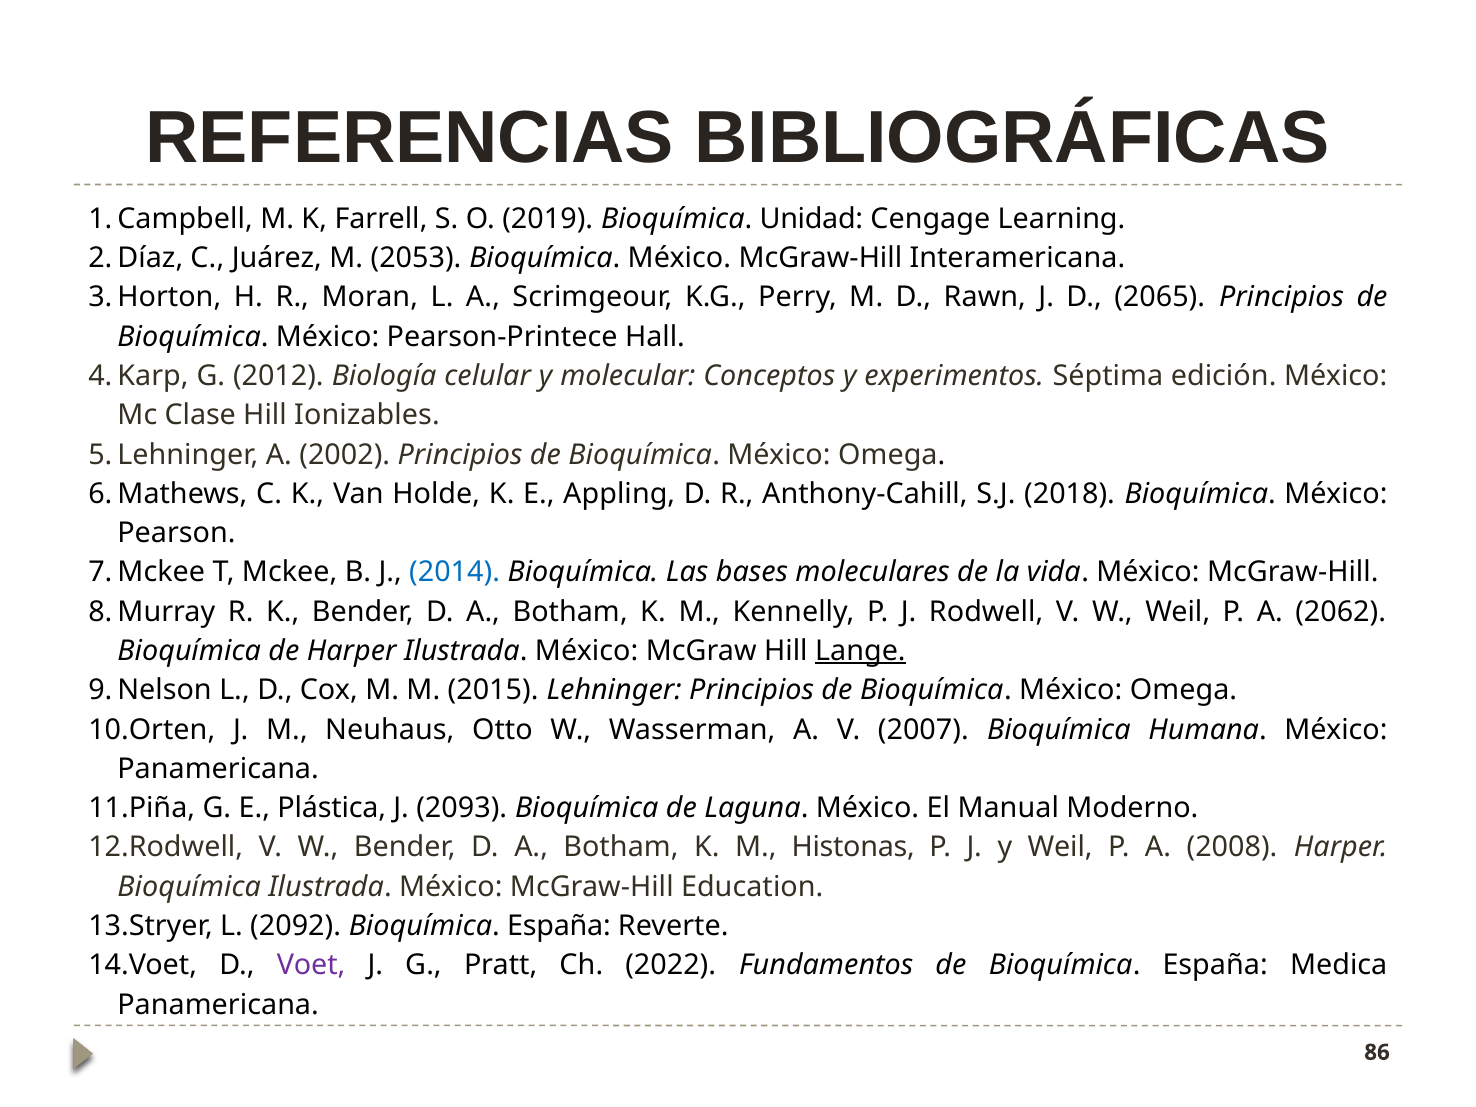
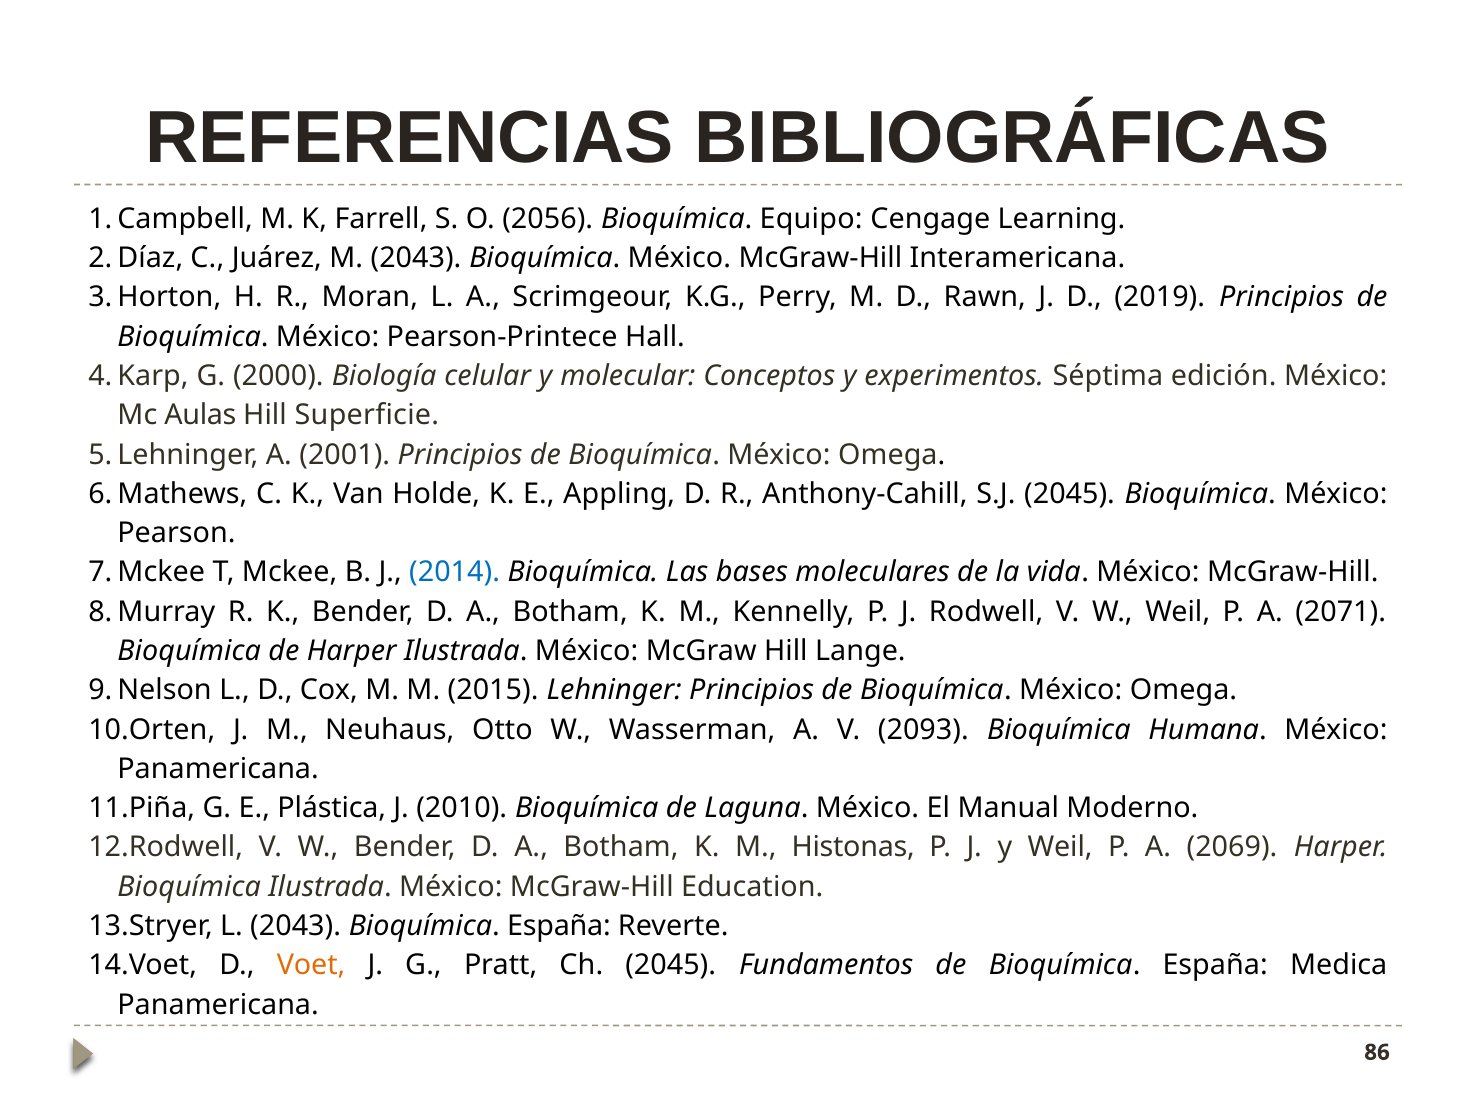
2019: 2019 -> 2056
Unidad: Unidad -> Equipo
M 2053: 2053 -> 2043
2065: 2065 -> 2019
2012: 2012 -> 2000
Clase: Clase -> Aulas
Ionizables: Ionizables -> Superficie
2002: 2002 -> 2001
S.J 2018: 2018 -> 2045
2062: 2062 -> 2071
Lange underline: present -> none
2007: 2007 -> 2093
2093: 2093 -> 2010
2008: 2008 -> 2069
L 2092: 2092 -> 2043
Voet colour: purple -> orange
Ch 2022: 2022 -> 2045
